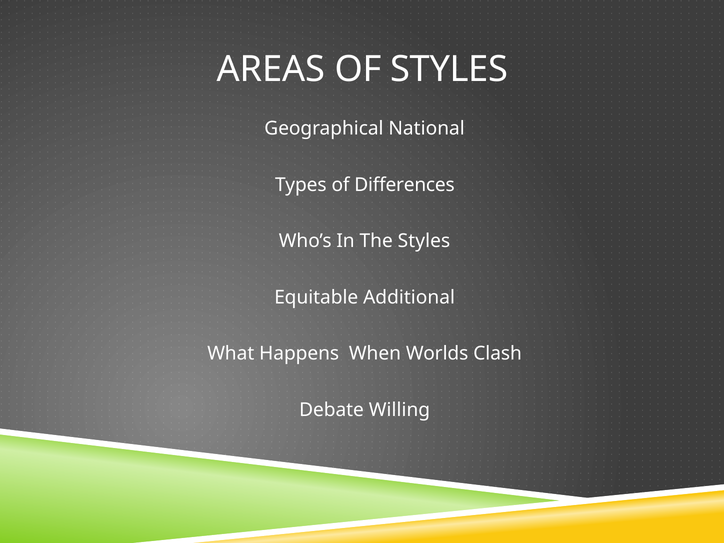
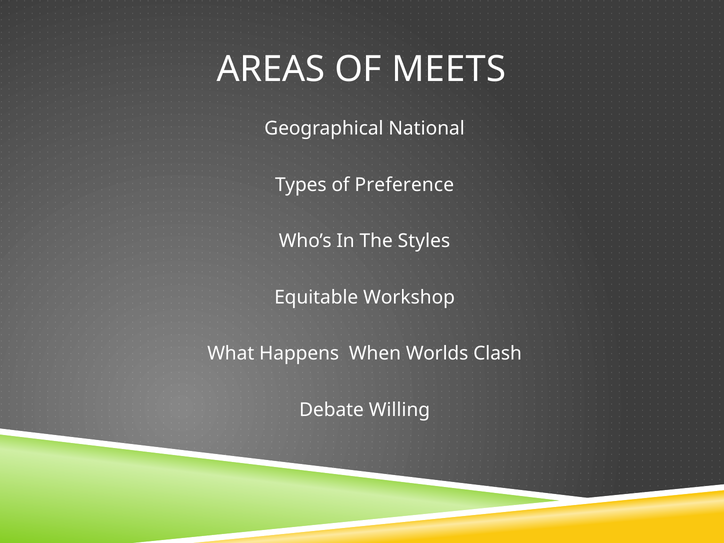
OF STYLES: STYLES -> MEETS
Differences: Differences -> Preference
Additional: Additional -> Workshop
